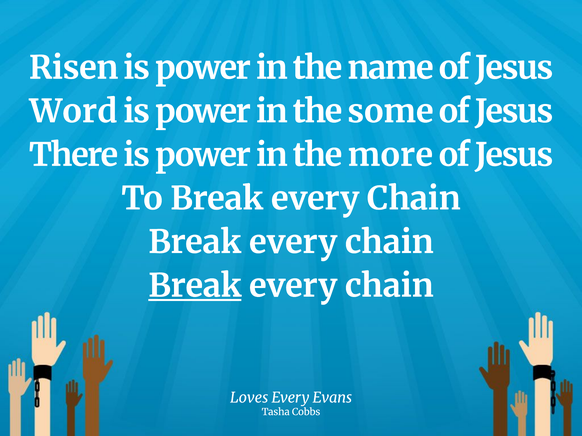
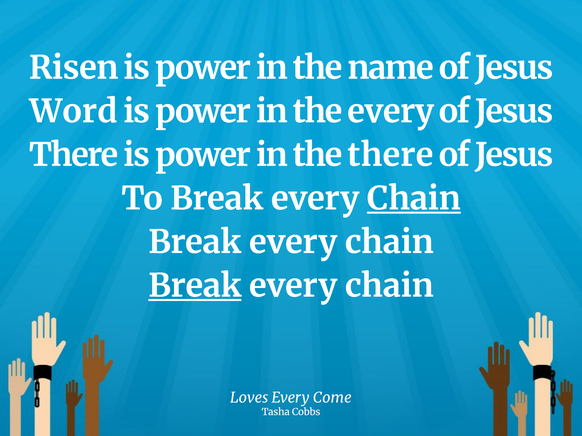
the some: some -> every
the more: more -> there
Chain at (414, 199) underline: none -> present
Evans: Evans -> Come
